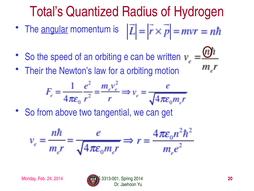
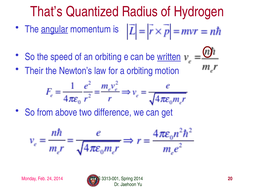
Total’s: Total’s -> That’s
written underline: none -> present
tangential: tangential -> difference
